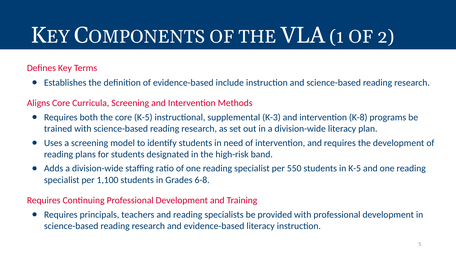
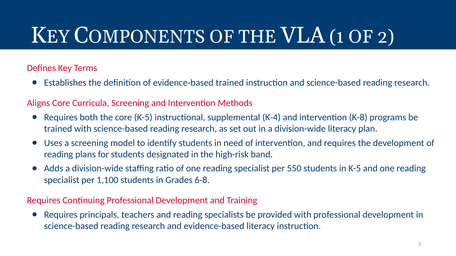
evidence-based include: include -> trained
K-3: K-3 -> K-4
